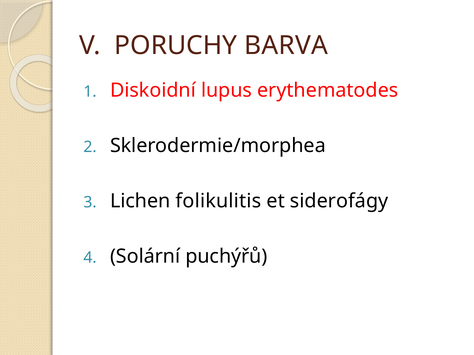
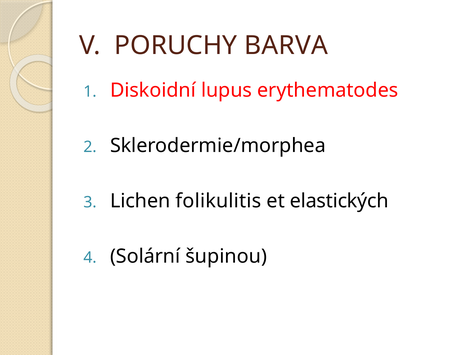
siderofágy: siderofágy -> elastických
puchýřů: puchýřů -> šupinou
